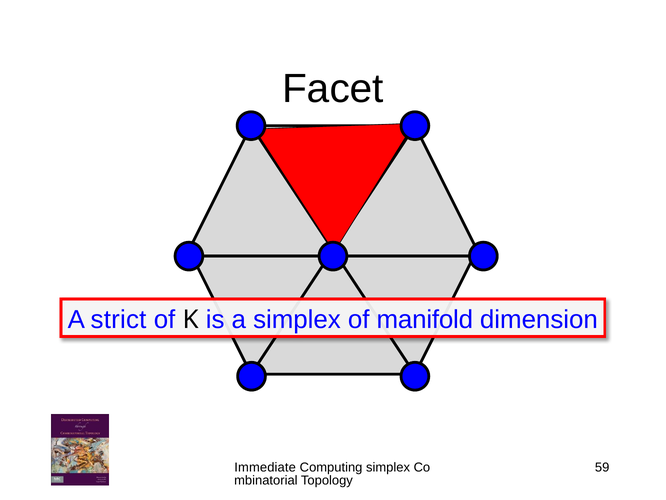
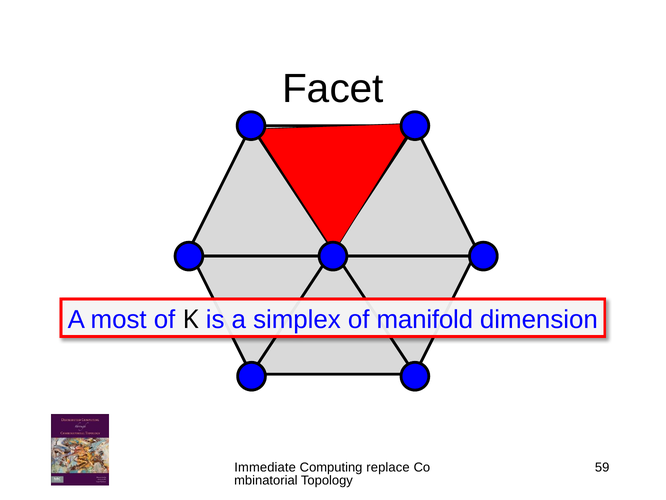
strict: strict -> most
Computing simplex: simplex -> replace
